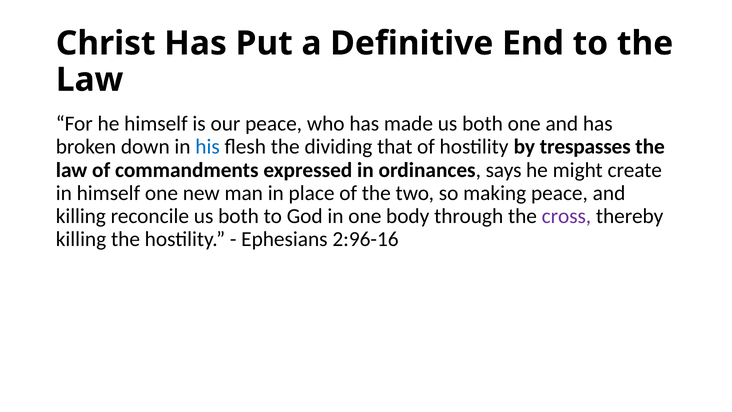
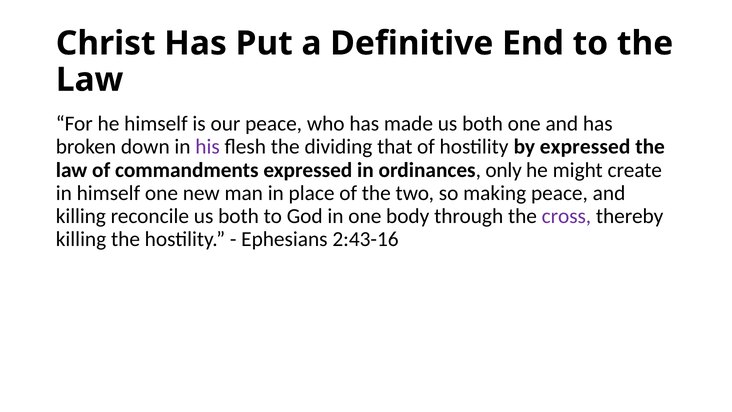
his colour: blue -> purple
by trespasses: trespasses -> expressed
says: says -> only
2:96-16: 2:96-16 -> 2:43-16
